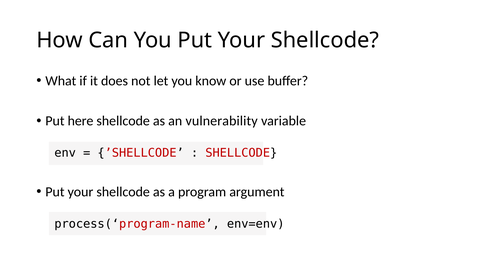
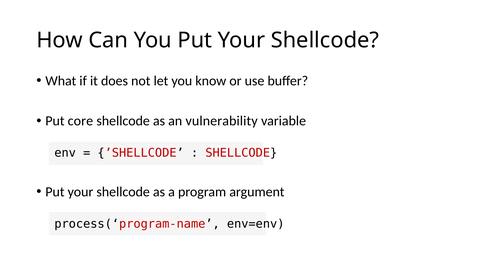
here: here -> core
